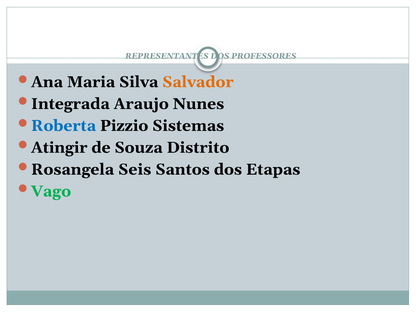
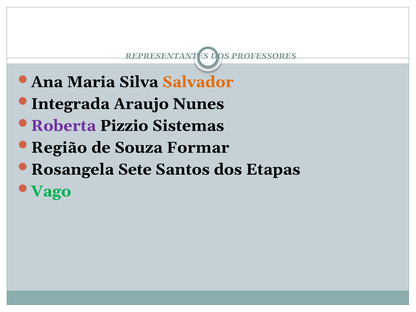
Roberta colour: blue -> purple
Atingir: Atingir -> Região
Distrito: Distrito -> Formar
Seis: Seis -> Sete
